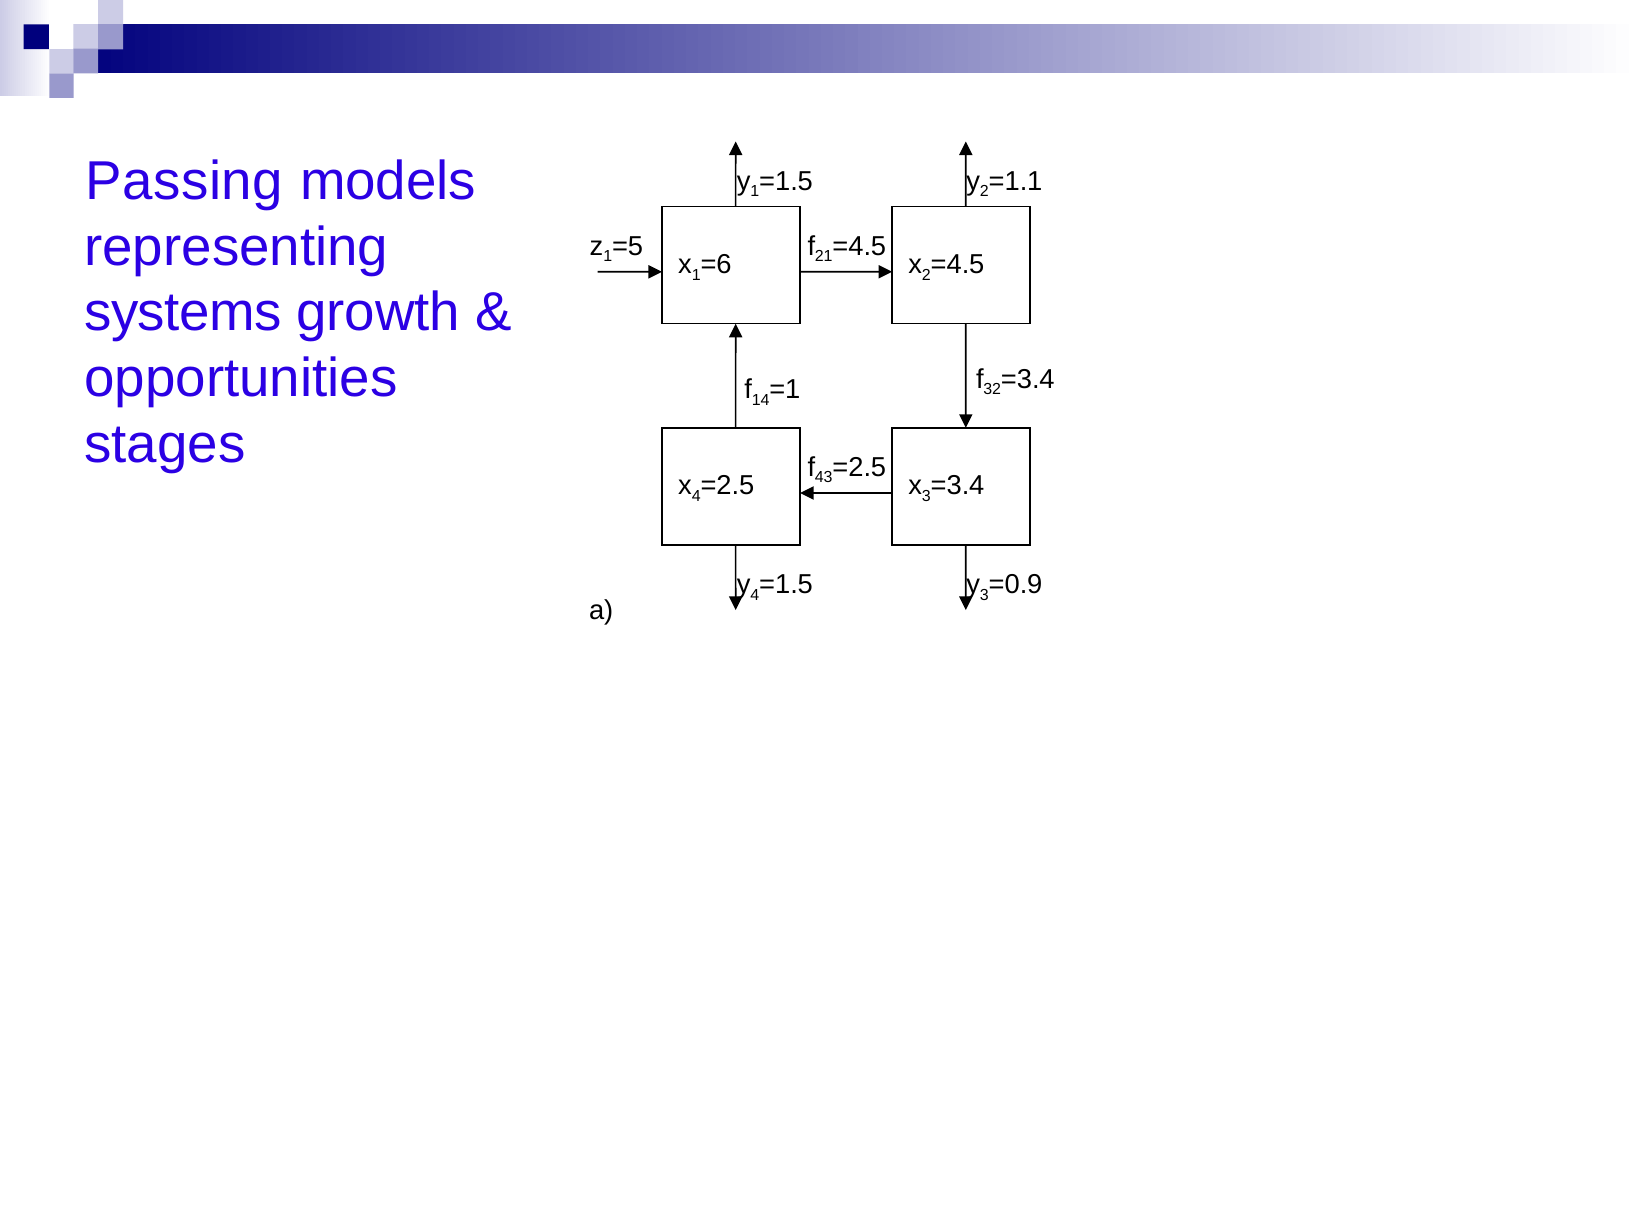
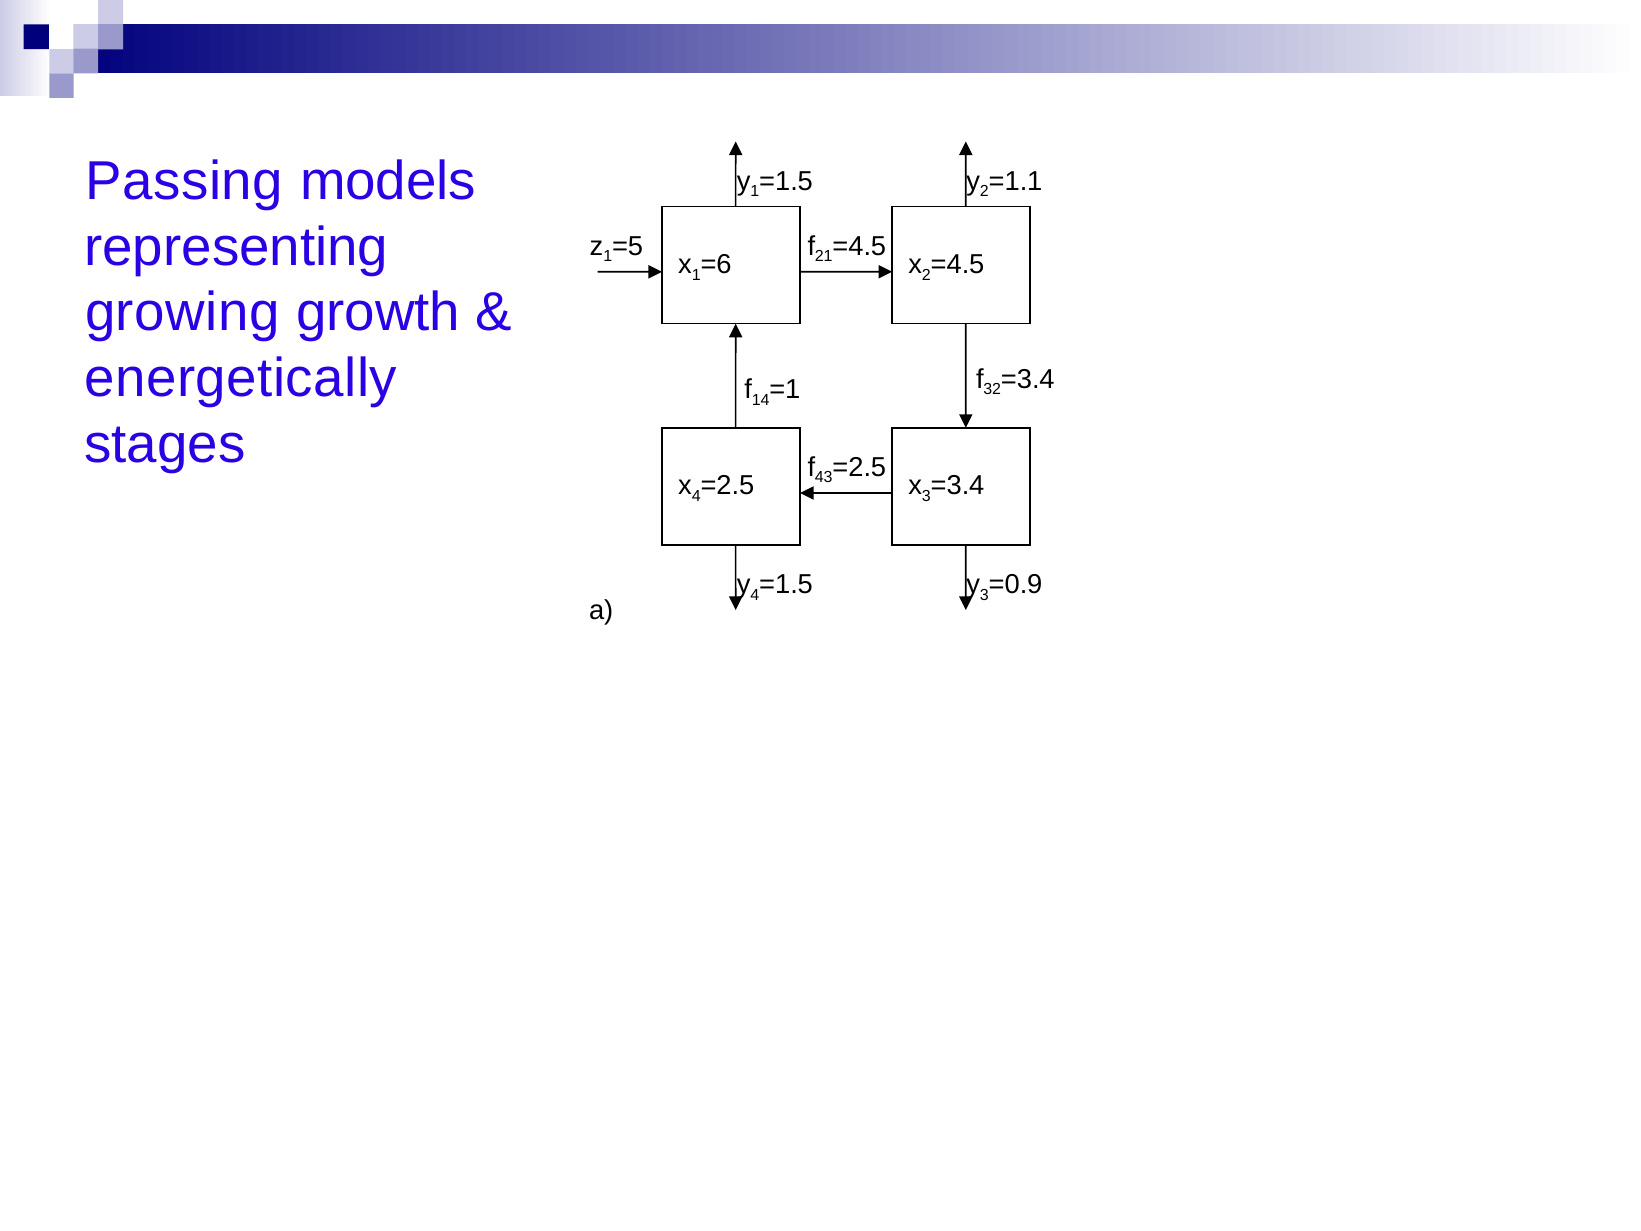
systems: systems -> growing
opportunities: opportunities -> energetically
